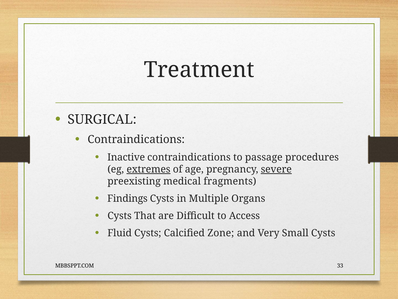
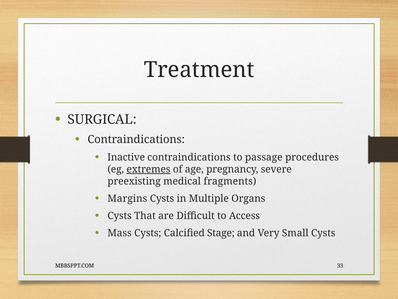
severe underline: present -> none
Findings: Findings -> Margins
Fluid: Fluid -> Mass
Zone: Zone -> Stage
